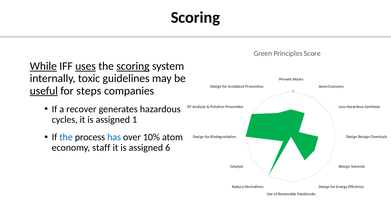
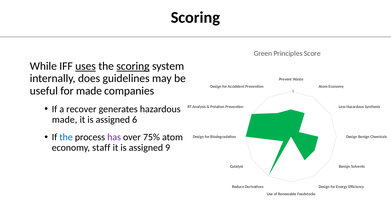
While underline: present -> none
toxic: toxic -> does
useful underline: present -> none
for steps: steps -> made
cycles at (65, 120): cycles -> made
1: 1 -> 6
has colour: blue -> purple
10%: 10% -> 75%
6: 6 -> 9
